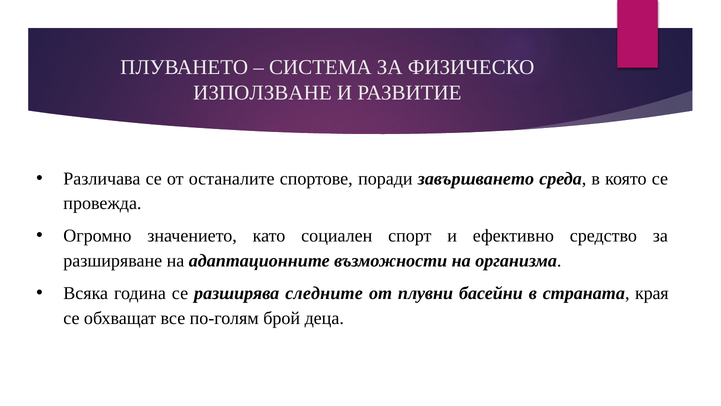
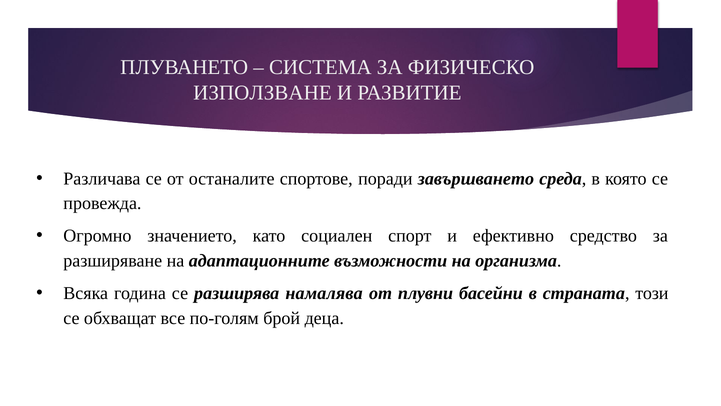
следните: следните -> намалява
края: края -> този
